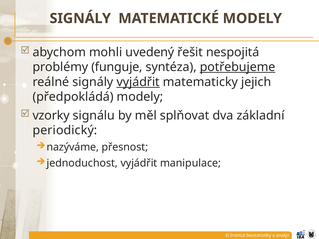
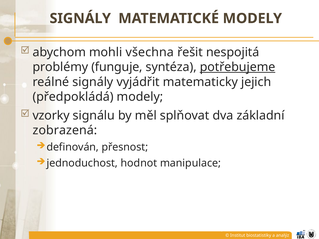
uvedený: uvedený -> všechna
vyjádřit at (138, 82) underline: present -> none
periodický: periodický -> zobrazená
nazýváme: nazýváme -> definován
jednoduchost vyjádřit: vyjádřit -> hodnot
